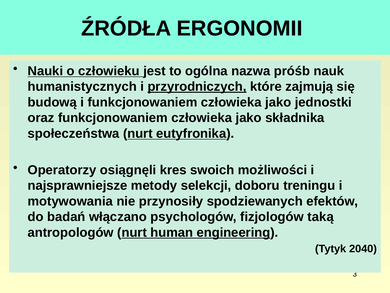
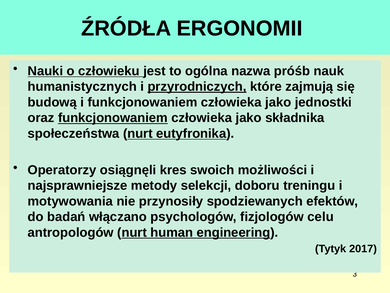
funkcjonowaniem at (113, 118) underline: none -> present
taką: taką -> celu
2040: 2040 -> 2017
